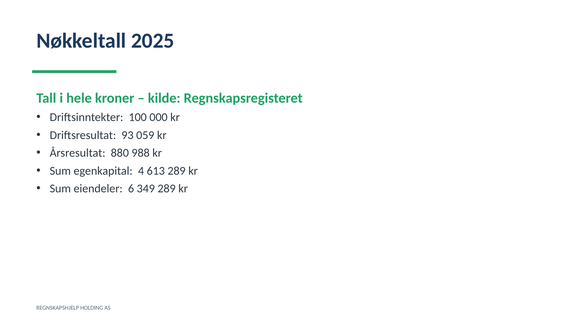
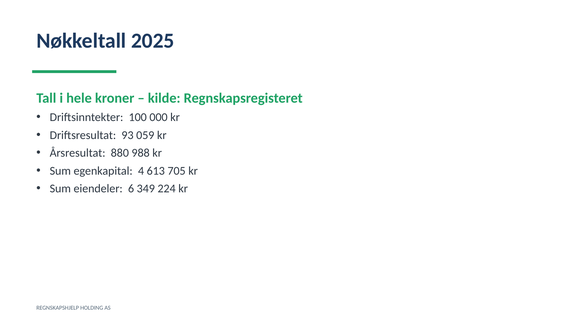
613 289: 289 -> 705
349 289: 289 -> 224
